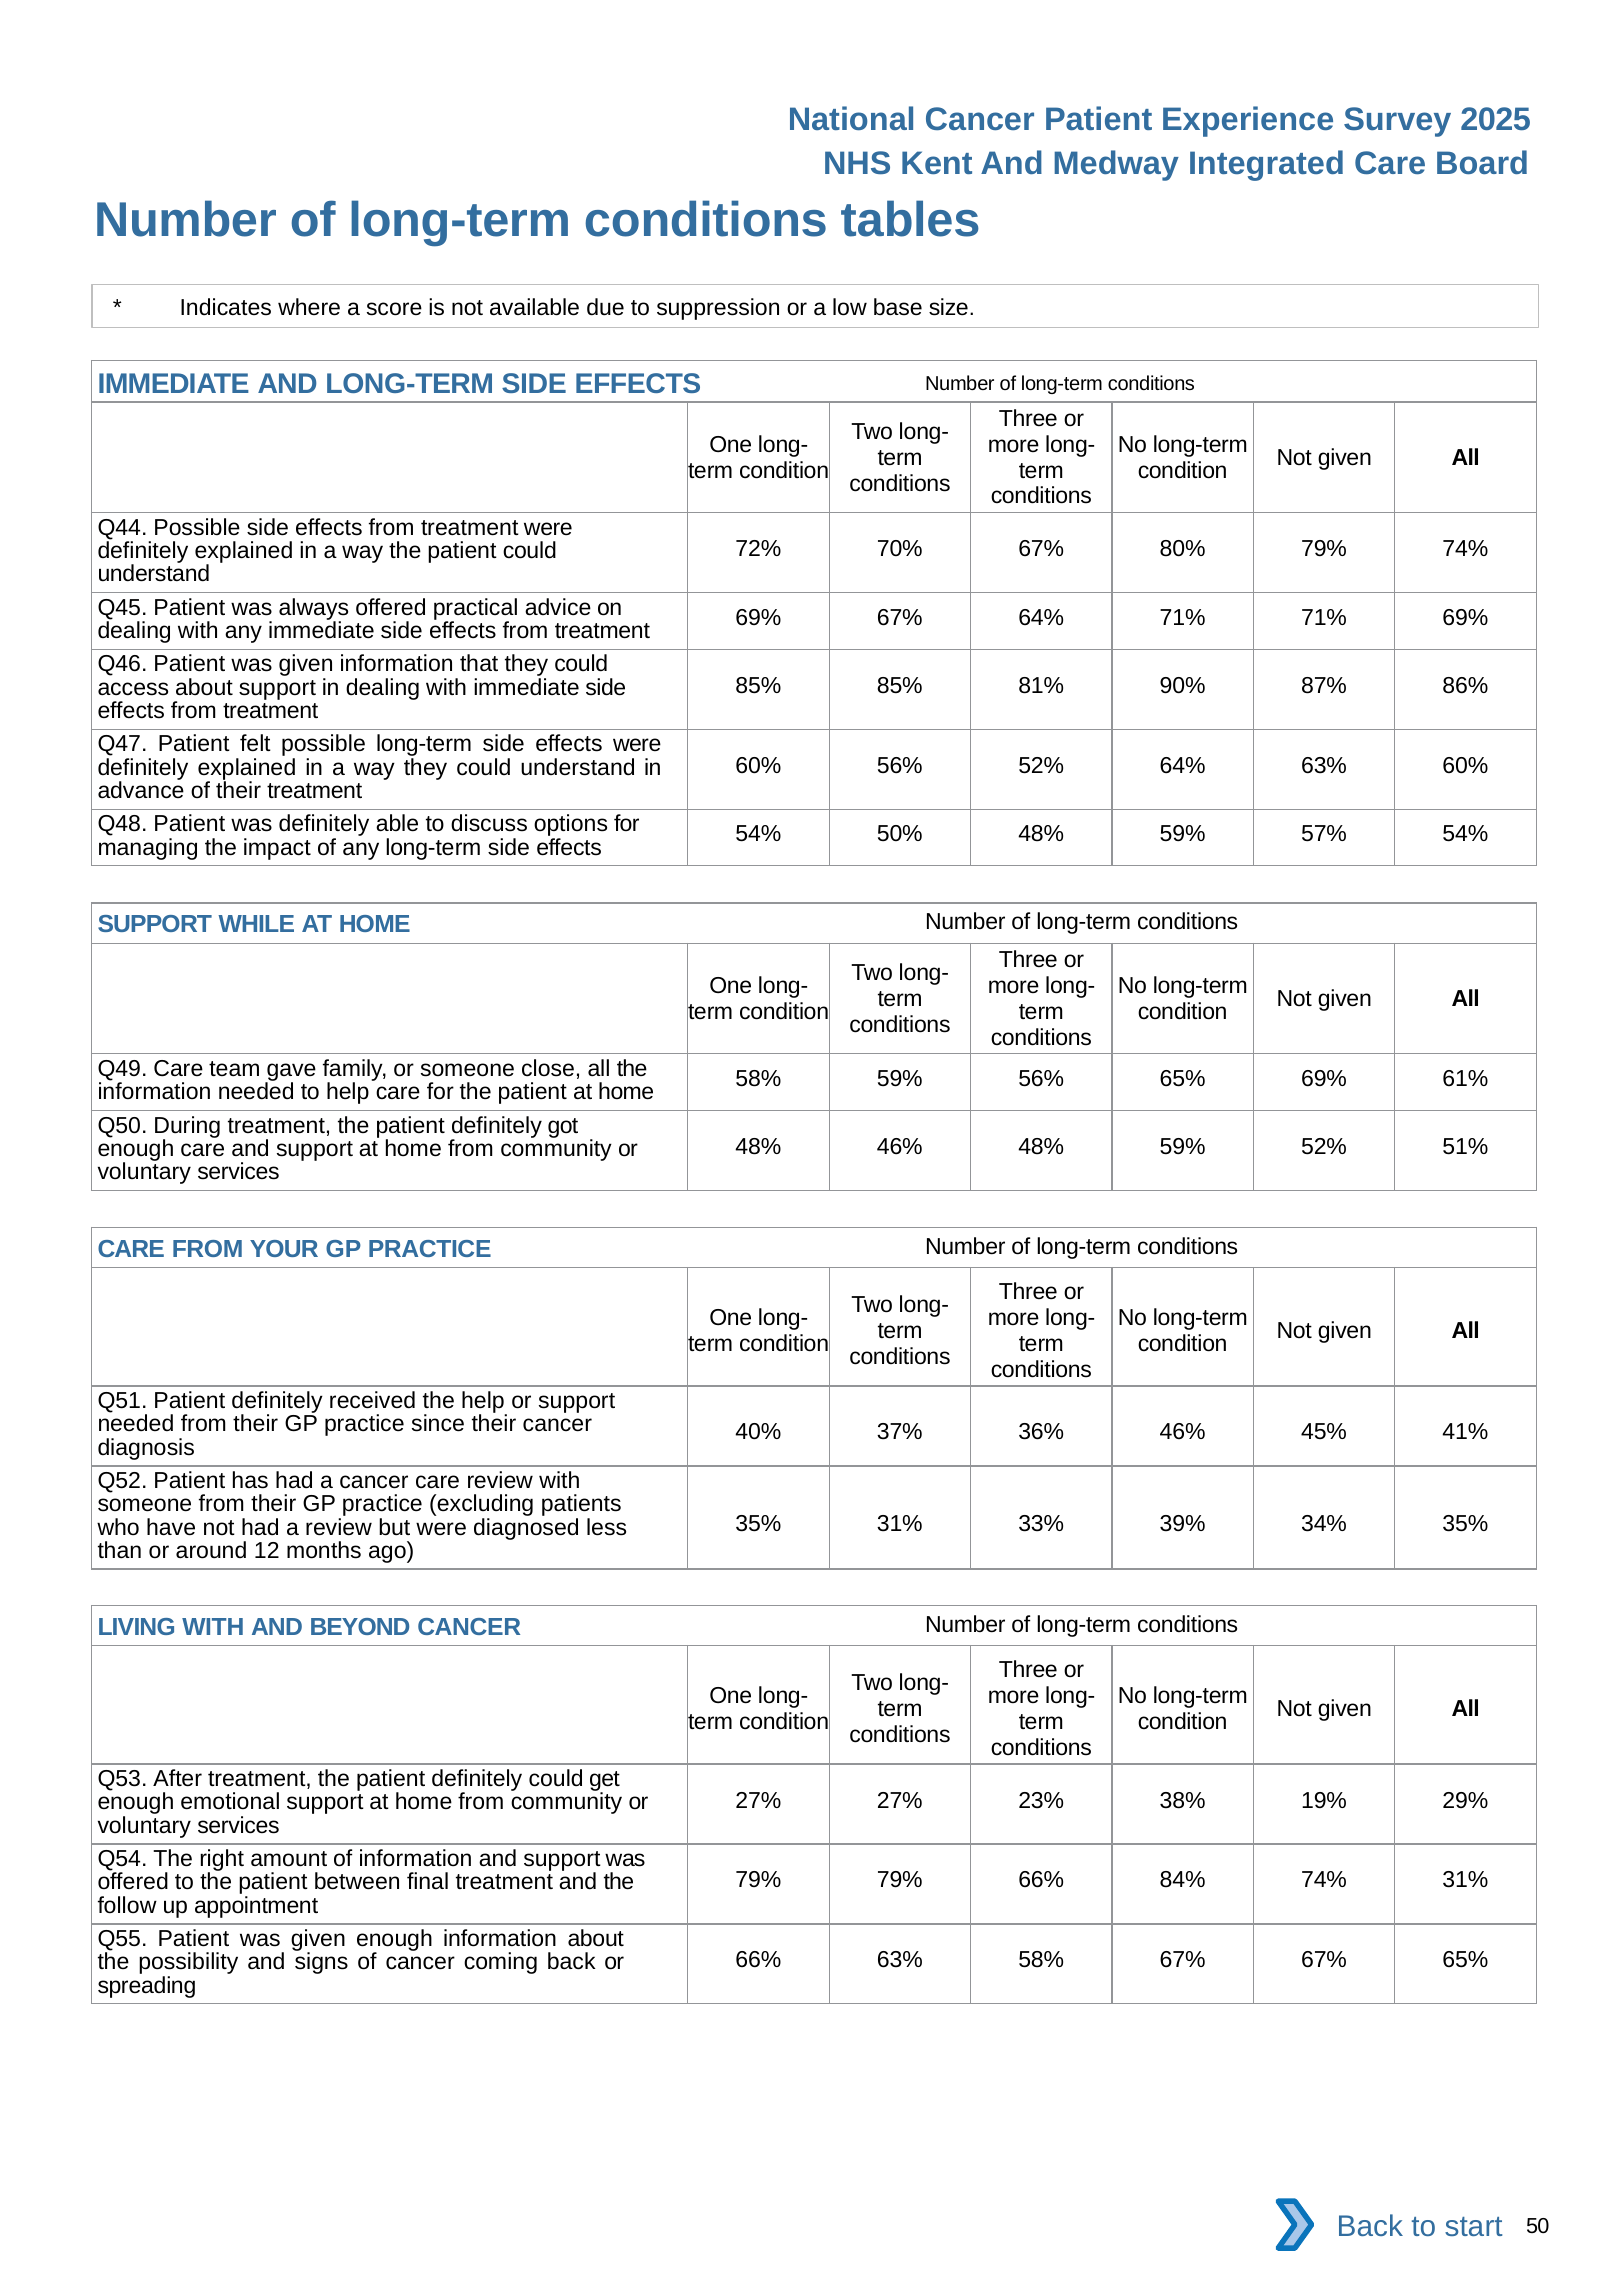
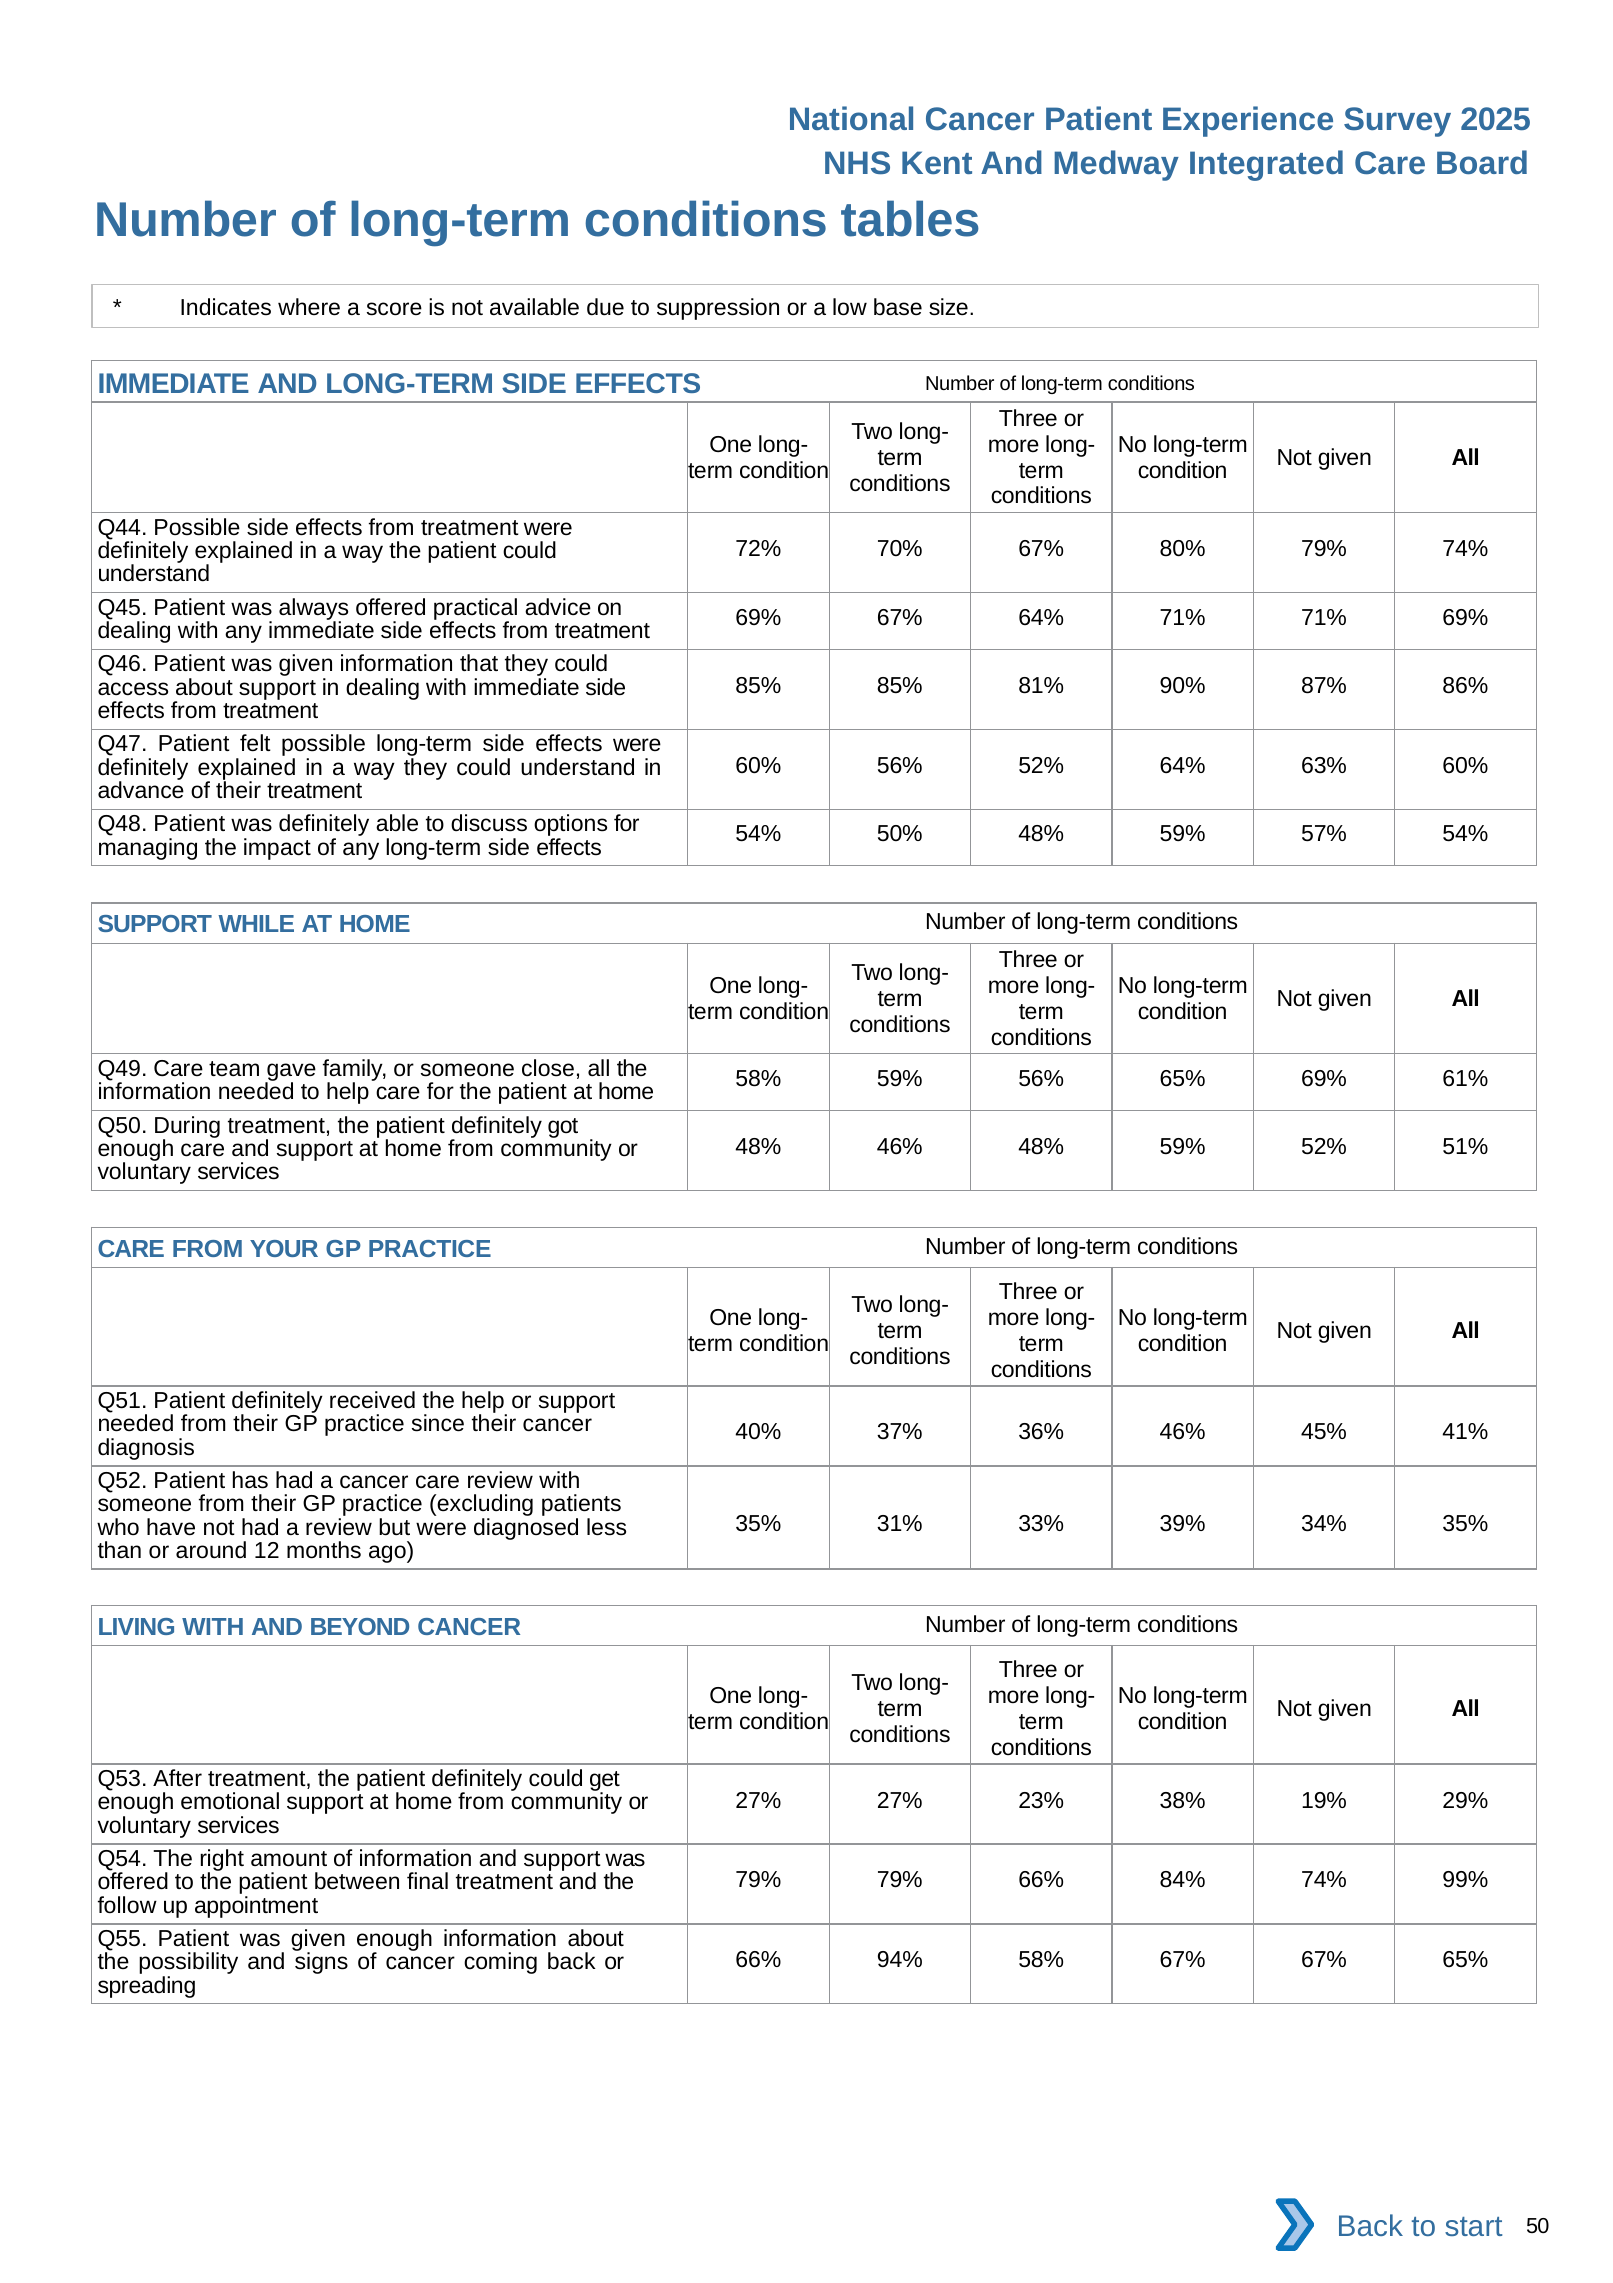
74% 31%: 31% -> 99%
66% 63%: 63% -> 94%
